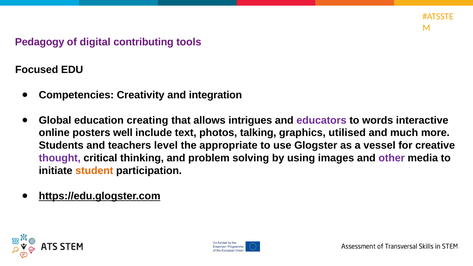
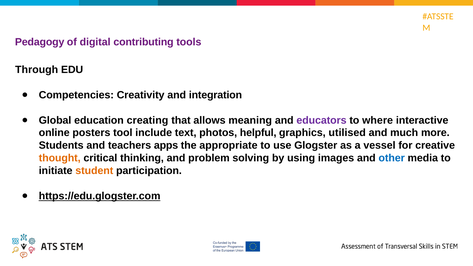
Focused: Focused -> Through
intrigues: intrigues -> meaning
words: words -> where
well: well -> tool
talking: talking -> helpful
level: level -> apps
thought colour: purple -> orange
other colour: purple -> blue
